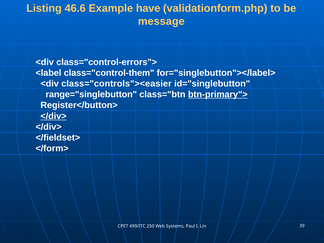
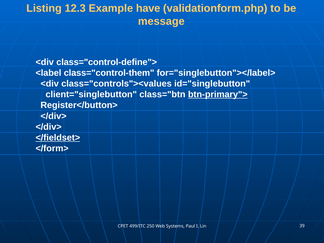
46.6: 46.6 -> 12.3
class="control-errors">: class="control-errors"> -> class="control-define">
class="controls"><easier: class="controls"><easier -> class="controls"><values
range="singlebutton: range="singlebutton -> client="singlebutton
</div> at (54, 116) underline: present -> none
</fieldset> underline: none -> present
